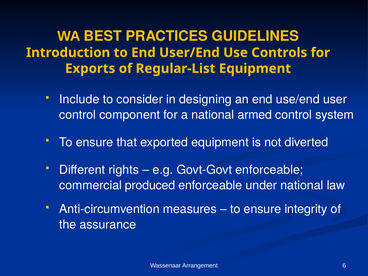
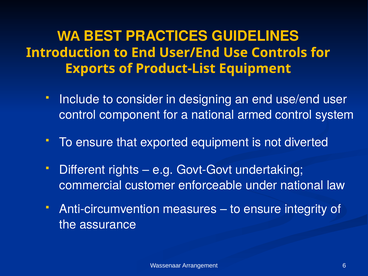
Regular-List: Regular-List -> Product-List
Govt-Govt enforceable: enforceable -> undertaking
produced: produced -> customer
